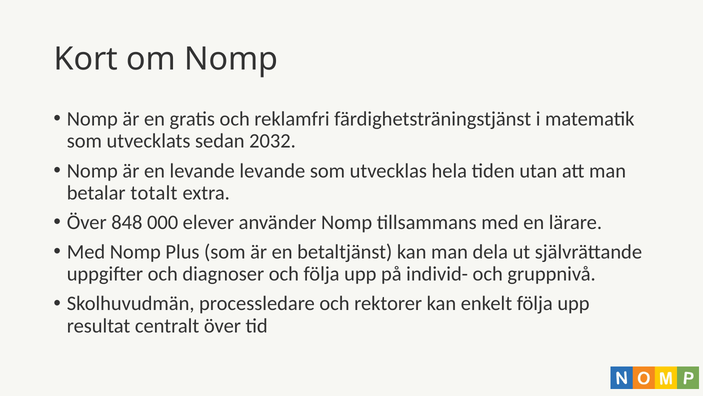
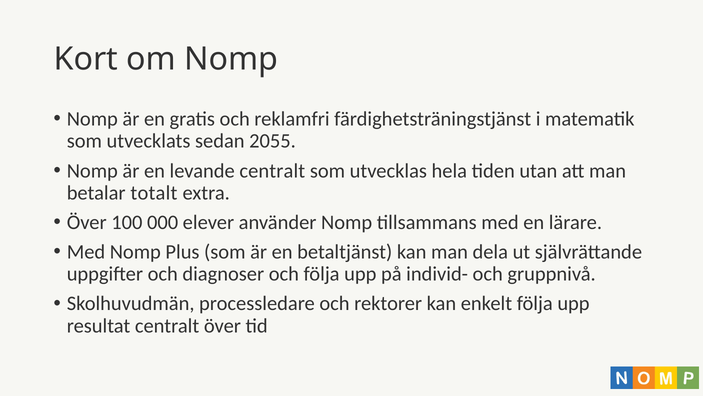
2032: 2032 -> 2055
levande levande: levande -> centralt
848: 848 -> 100
